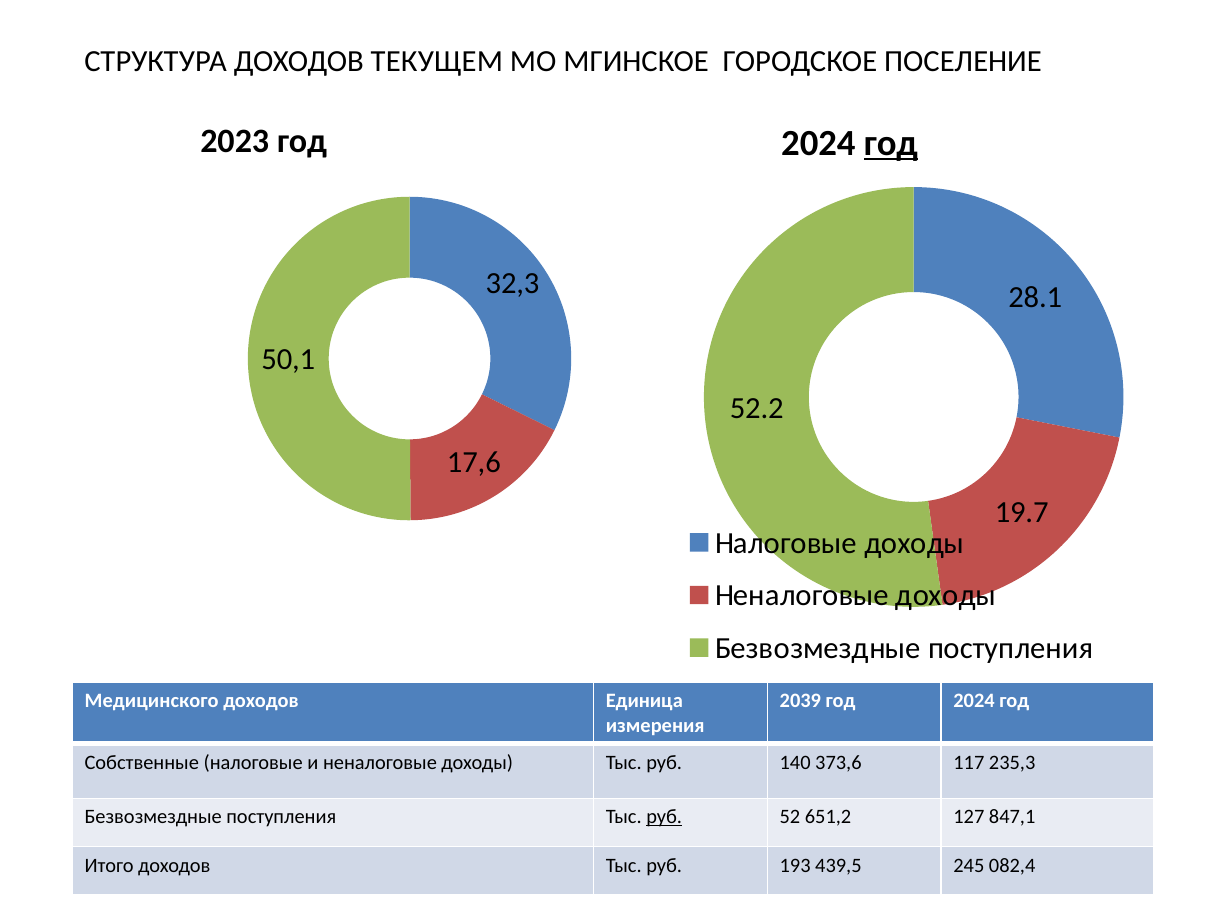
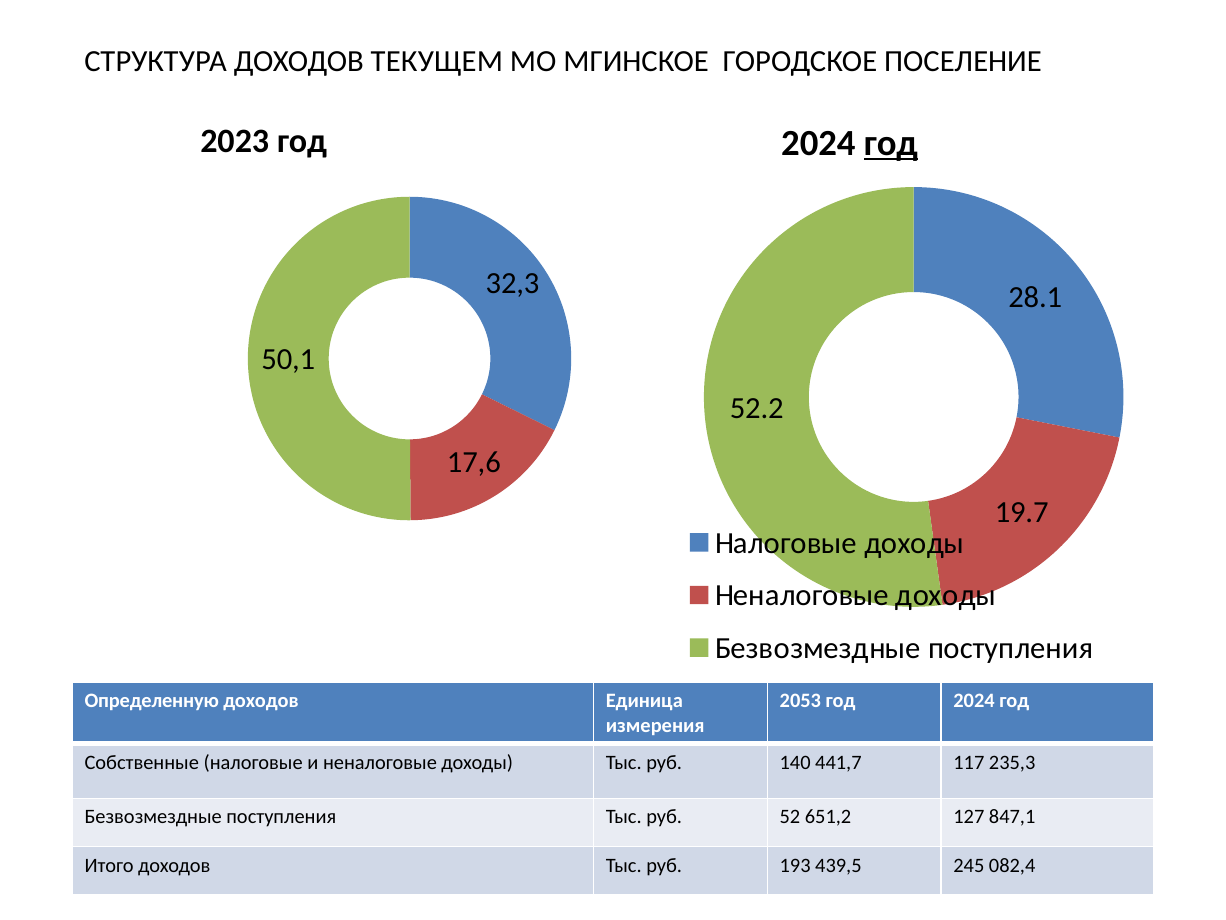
Медицинского: Медицинского -> Определенную
2039: 2039 -> 2053
373,6: 373,6 -> 441,7
руб at (664, 817) underline: present -> none
